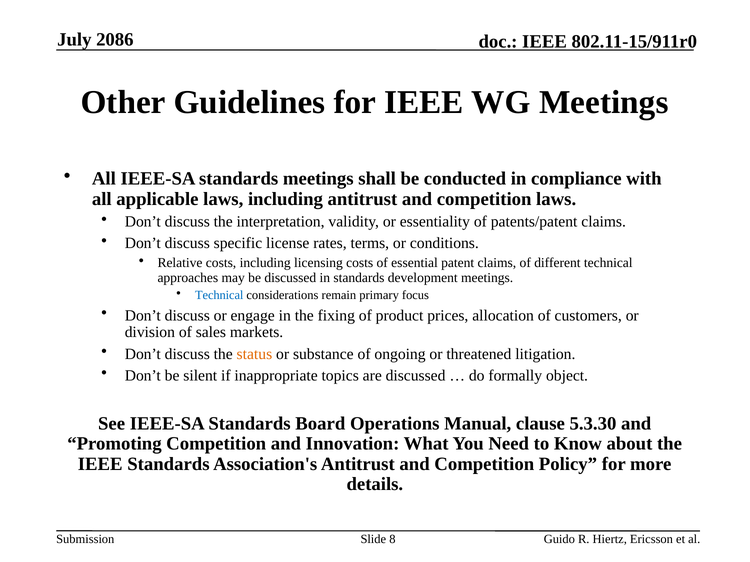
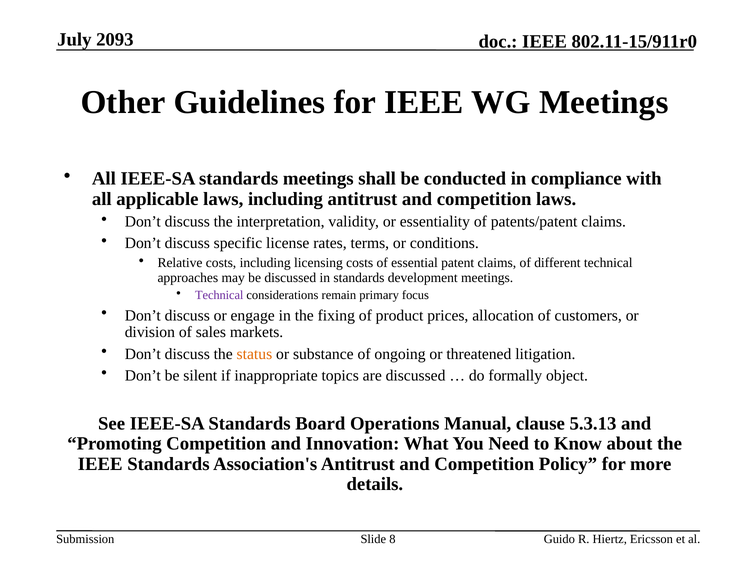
2086: 2086 -> 2093
Technical at (219, 295) colour: blue -> purple
5.3.30: 5.3.30 -> 5.3.13
